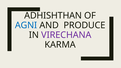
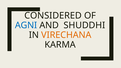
ADHISHTHAN: ADHISHTHAN -> CONSIDERED
PRODUCE: PRODUCE -> SHUDDHI
VIRECHANA colour: purple -> orange
